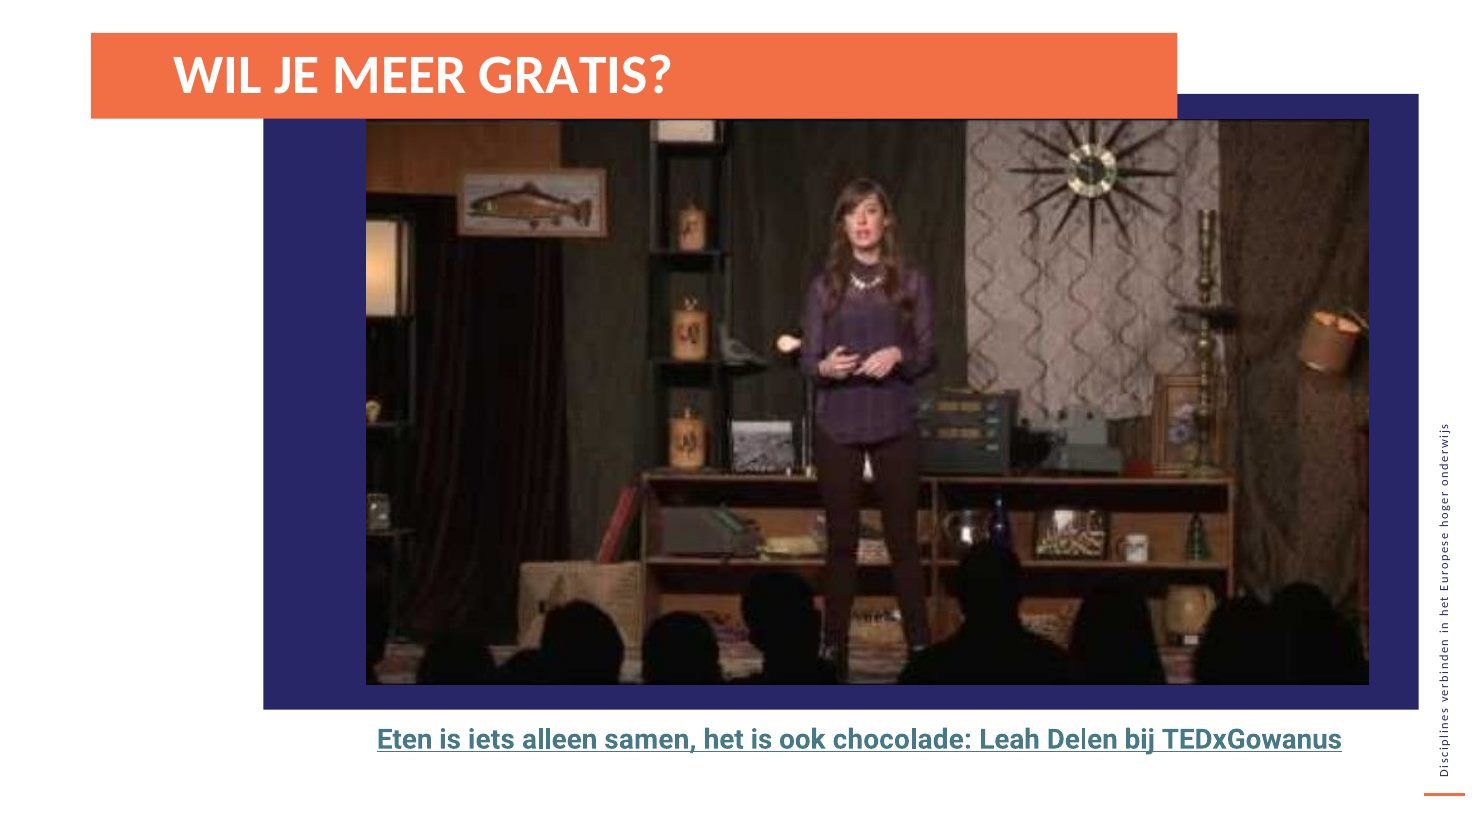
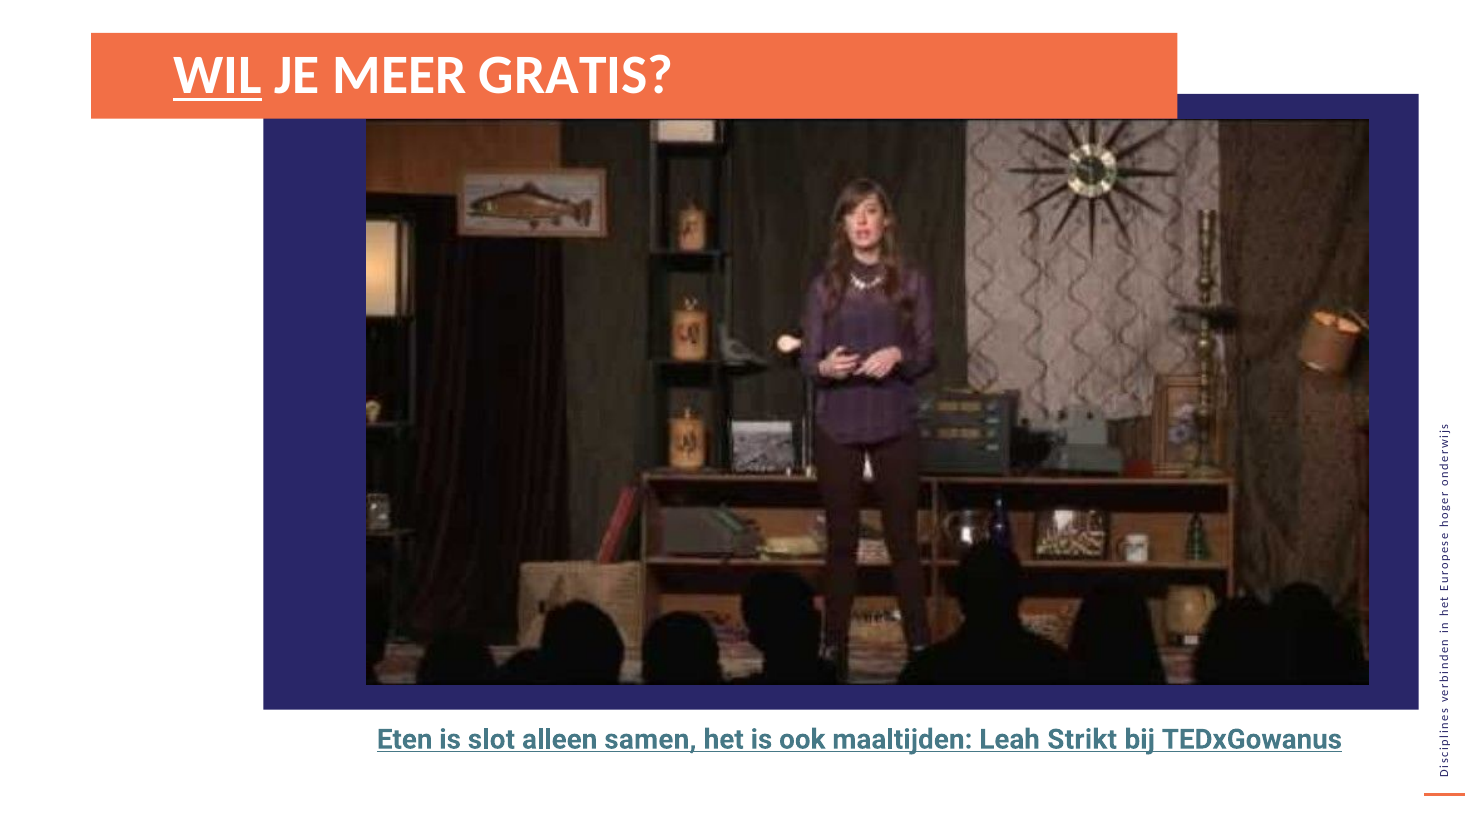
WIL underline: none -> present
iets: iets -> slot
chocolade: chocolade -> maaltijden
Delen: Delen -> Strikt
